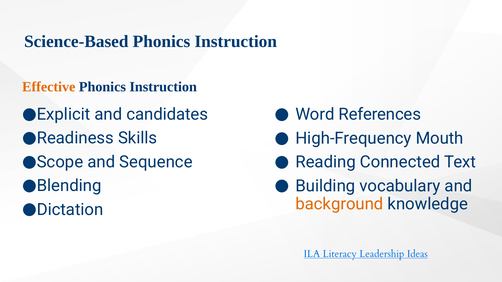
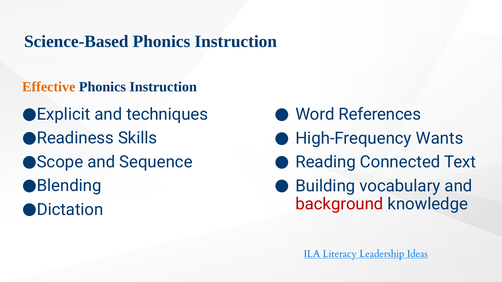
candidates: candidates -> techniques
Mouth: Mouth -> Wants
background colour: orange -> red
